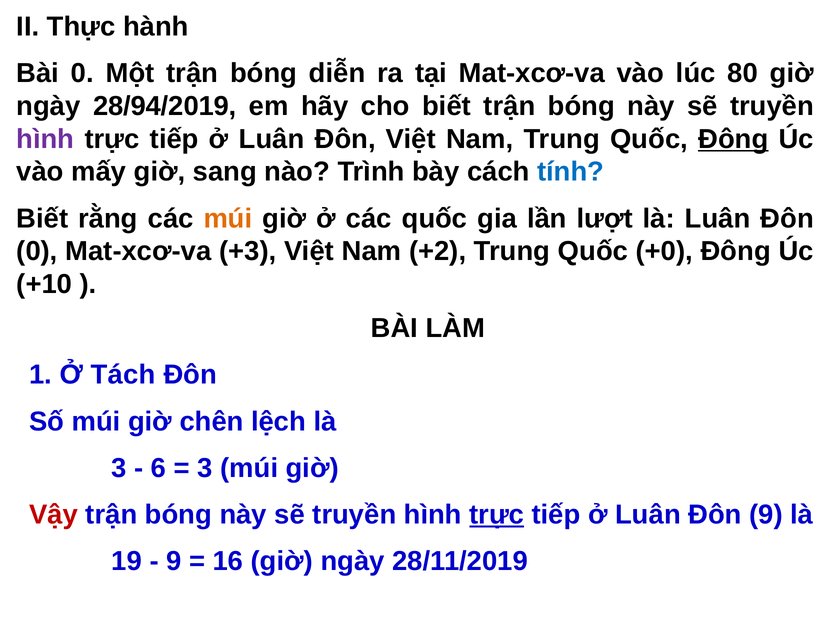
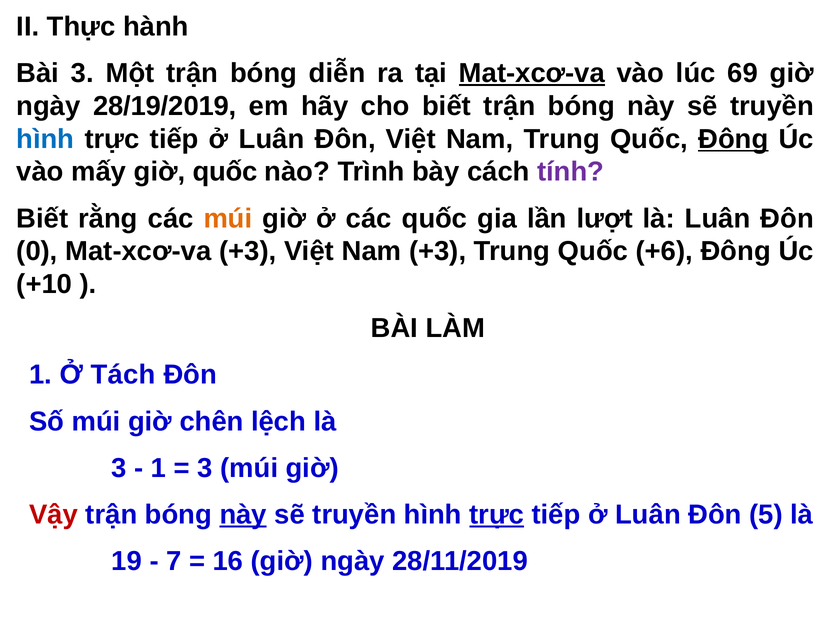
Bài 0: 0 -> 3
Mat-xcơ-va at (532, 73) underline: none -> present
80: 80 -> 69
28/94/2019: 28/94/2019 -> 28/19/2019
hình at (45, 139) colour: purple -> blue
giờ sang: sang -> quốc
tính colour: blue -> purple
Nam +2: +2 -> +3
+0: +0 -> +6
6 at (159, 468): 6 -> 1
này at (243, 515) underline: none -> present
Đôn 9: 9 -> 5
9 at (174, 562): 9 -> 7
